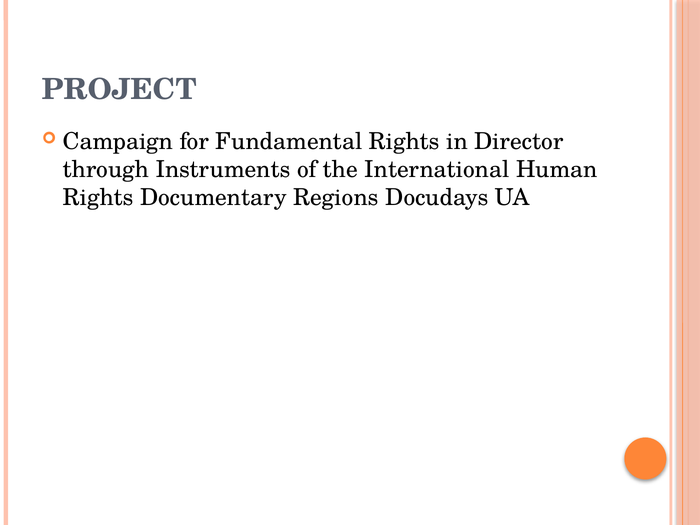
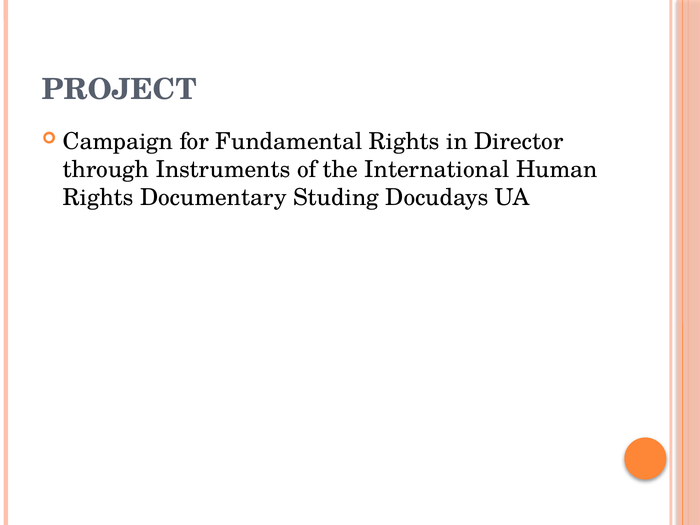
Regions: Regions -> Studing
